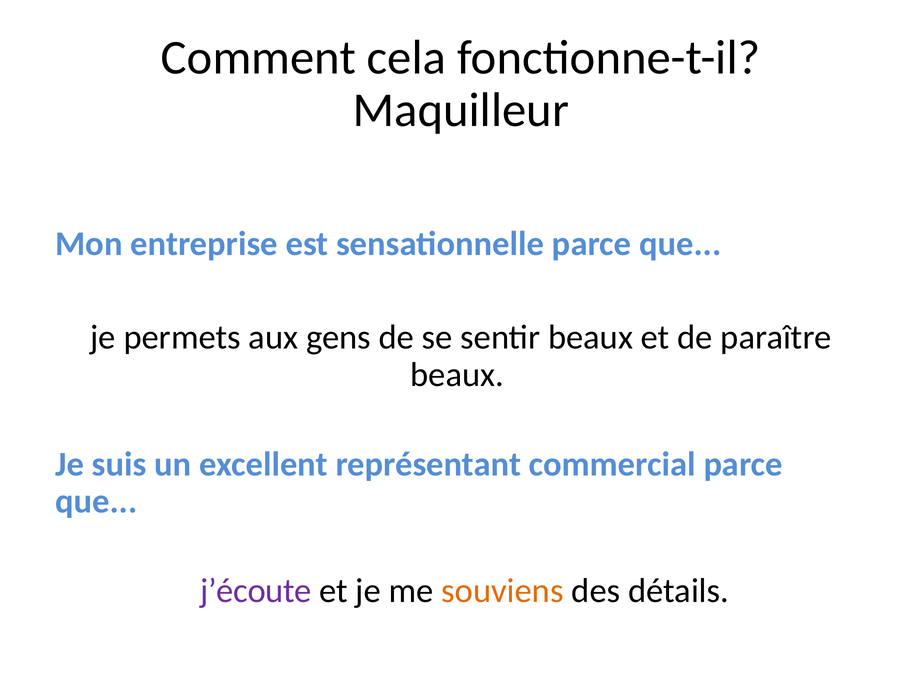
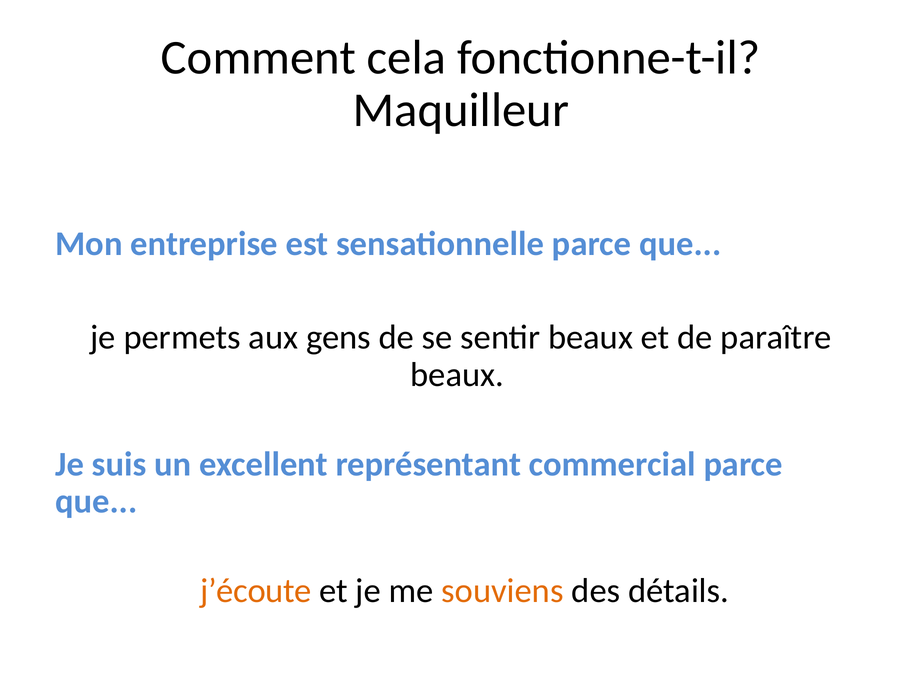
j’écoute colour: purple -> orange
